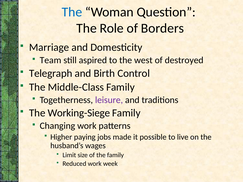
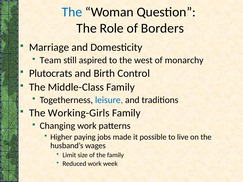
destroyed: destroyed -> monarchy
Telegraph: Telegraph -> Plutocrats
leisure colour: purple -> blue
Working-Siege: Working-Siege -> Working-Girls
